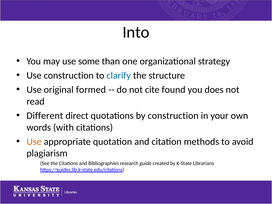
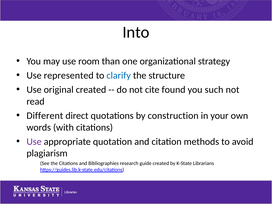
some: some -> room
Use construction: construction -> represented
original formed: formed -> created
does: does -> such
Use at (34, 142) colour: orange -> purple
